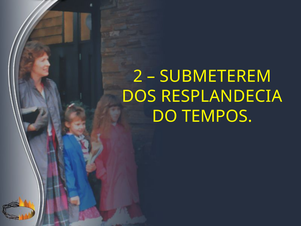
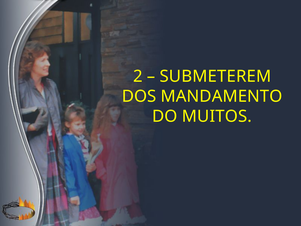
RESPLANDECIA: RESPLANDECIA -> MANDAMENTO
TEMPOS: TEMPOS -> MUITOS
